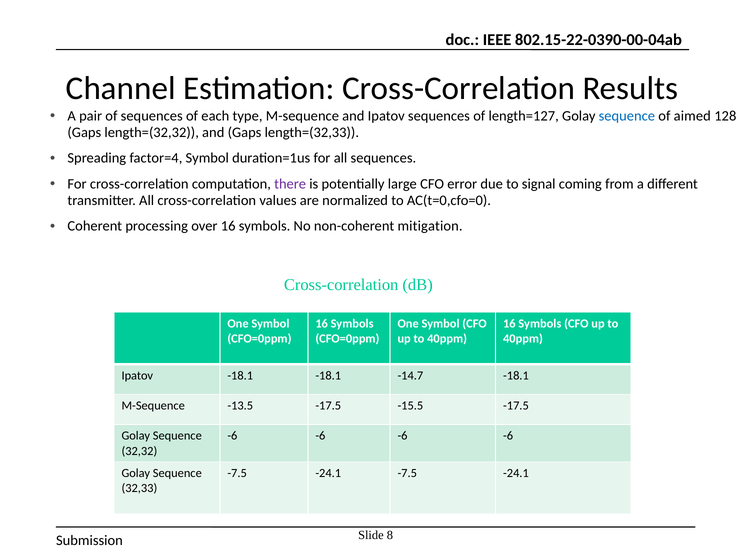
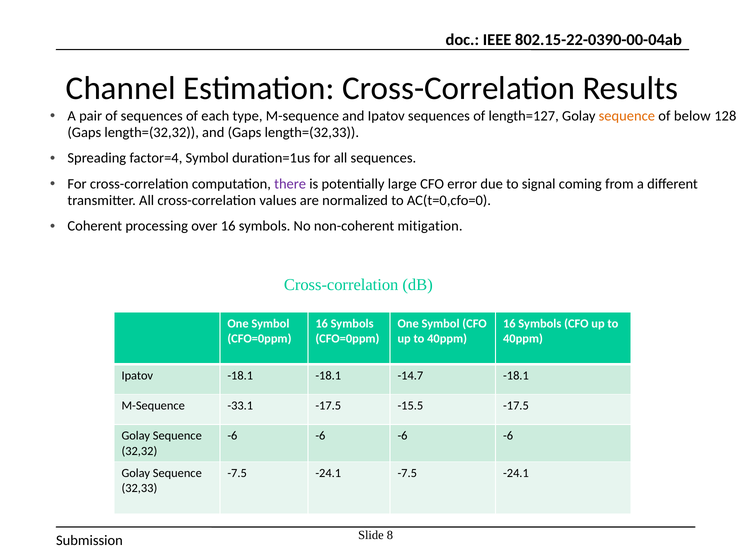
sequence at (627, 116) colour: blue -> orange
aimed: aimed -> below
-13.5: -13.5 -> -33.1
